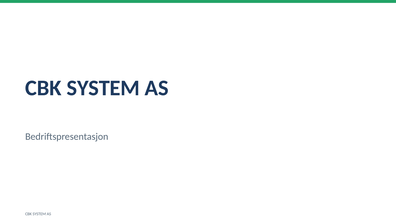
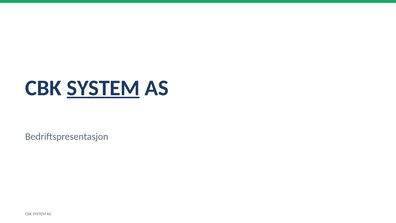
SYSTEM at (103, 88) underline: none -> present
